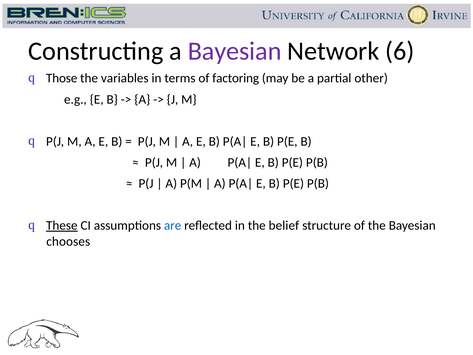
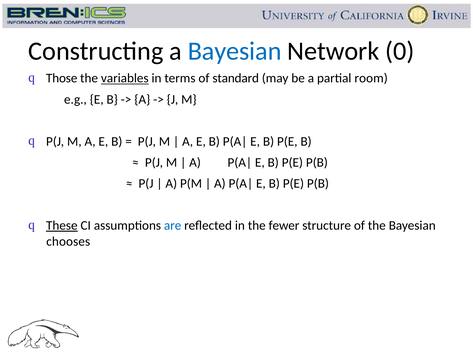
Bayesian at (235, 51) colour: purple -> blue
6: 6 -> 0
variables underline: none -> present
factoring: factoring -> standard
other: other -> room
belief: belief -> fewer
